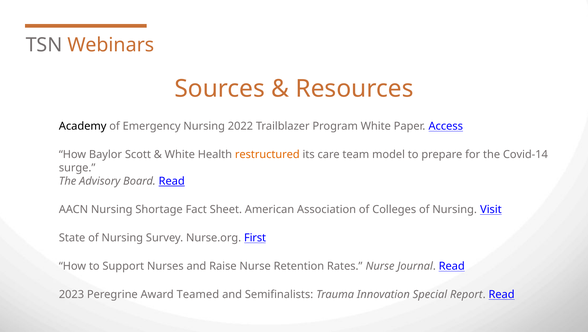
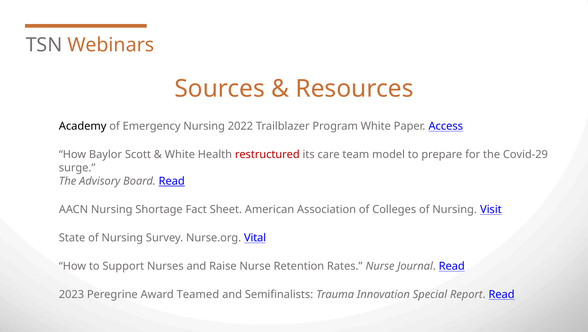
restructured colour: orange -> red
Covid-14: Covid-14 -> Covid-29
First: First -> Vital
